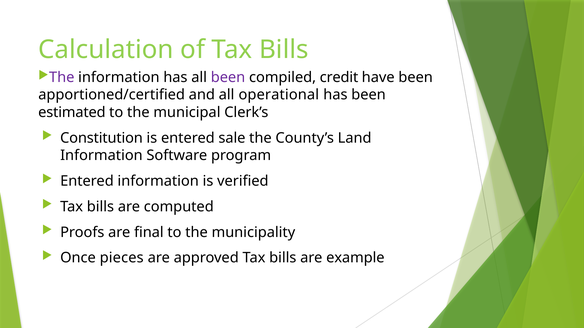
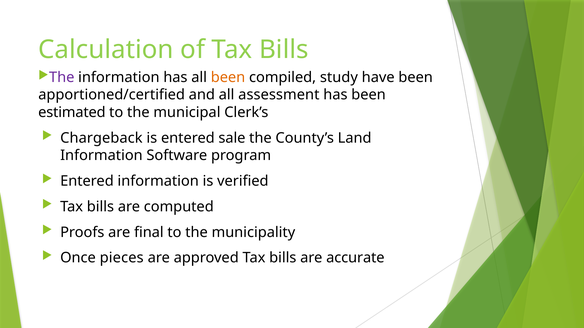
been at (228, 77) colour: purple -> orange
credit: credit -> study
operational: operational -> assessment
Constitution: Constitution -> Chargeback
example: example -> accurate
